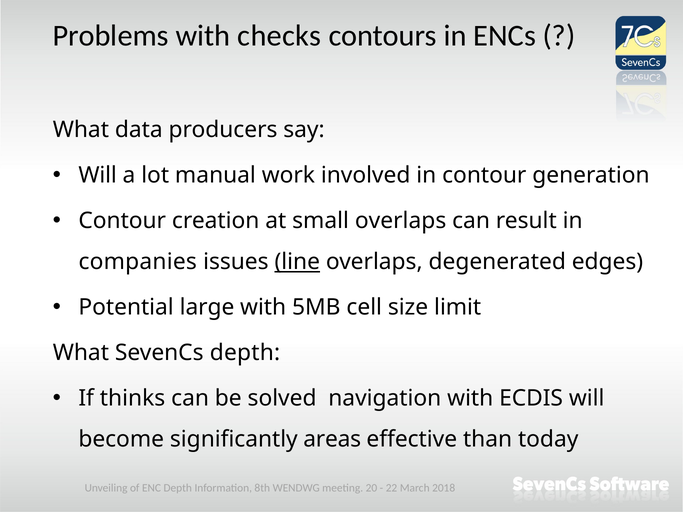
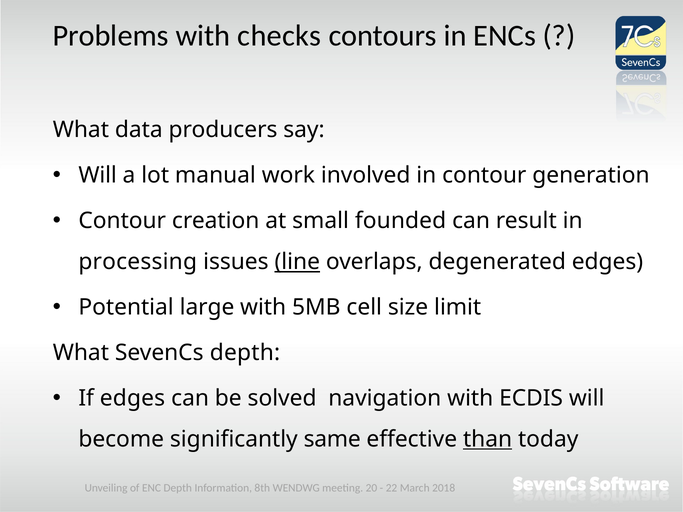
small overlaps: overlaps -> founded
companies: companies -> processing
If thinks: thinks -> edges
areas: areas -> same
than underline: none -> present
